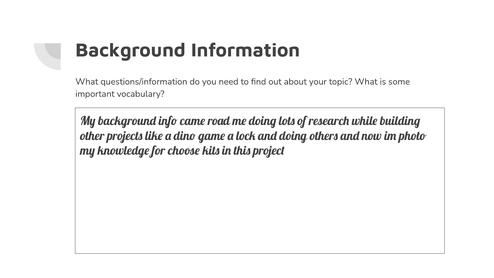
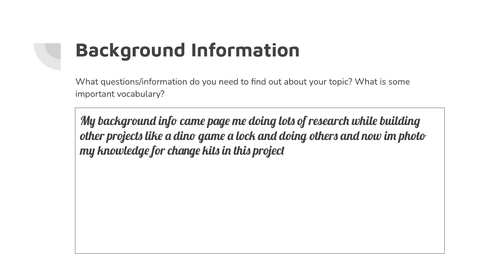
road: road -> page
choose: choose -> change
